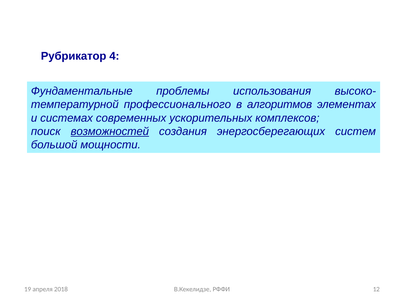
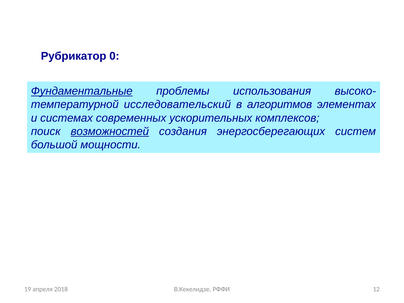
4: 4 -> 0
Фундаментальные underline: none -> present
профессионального: профессионального -> исследовательский
